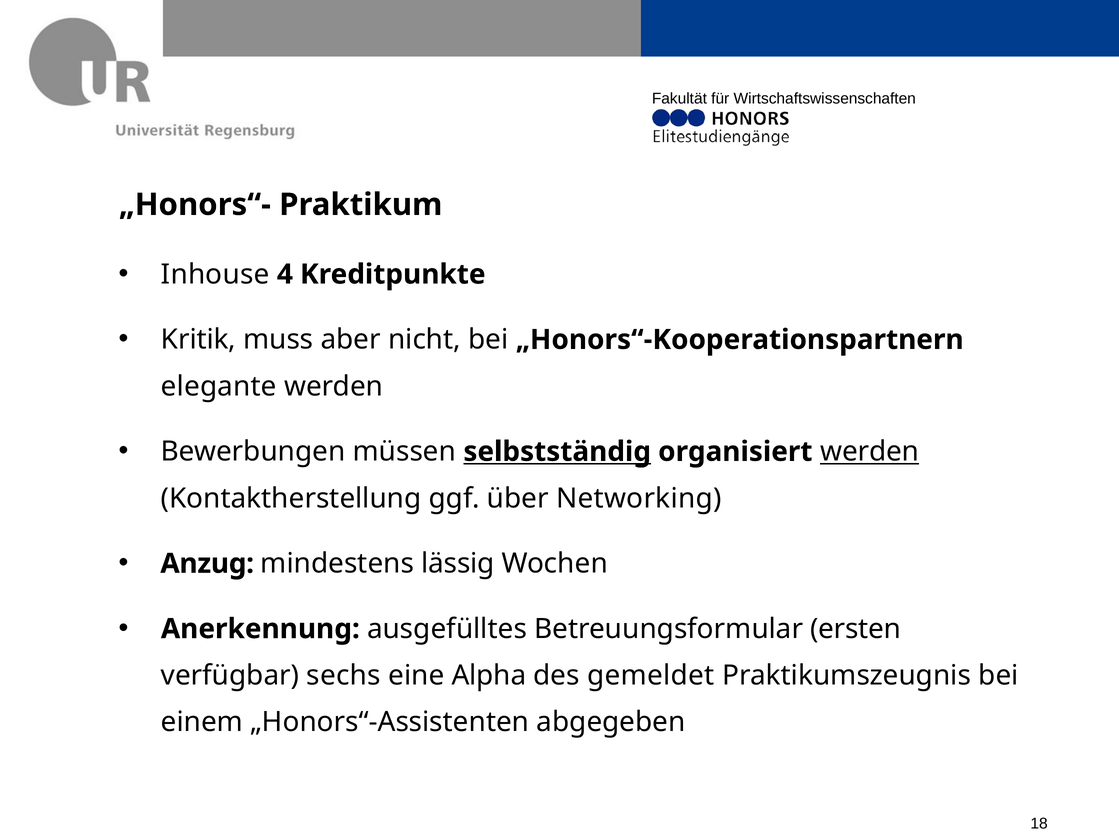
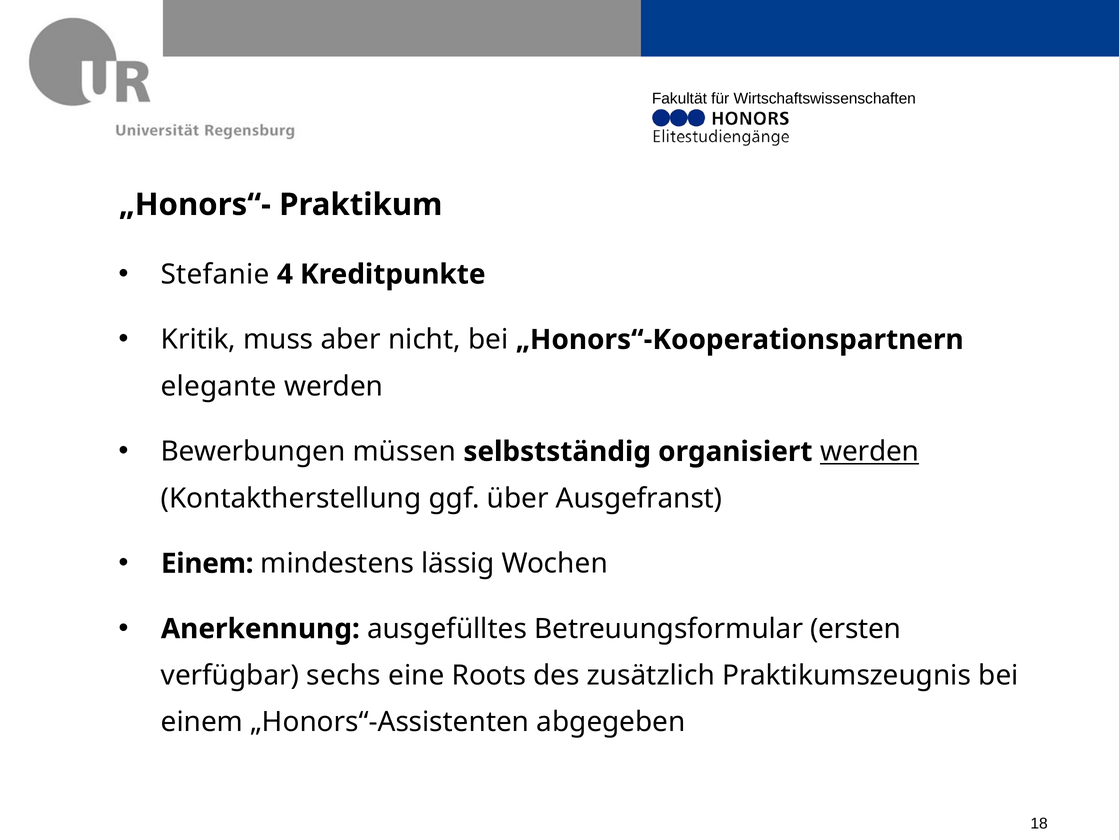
Inhouse: Inhouse -> Stefanie
selbstständig underline: present -> none
Networking: Networking -> Ausgefranst
Anzug at (207, 563): Anzug -> Einem
Alpha: Alpha -> Roots
gemeldet: gemeldet -> zusätzlich
